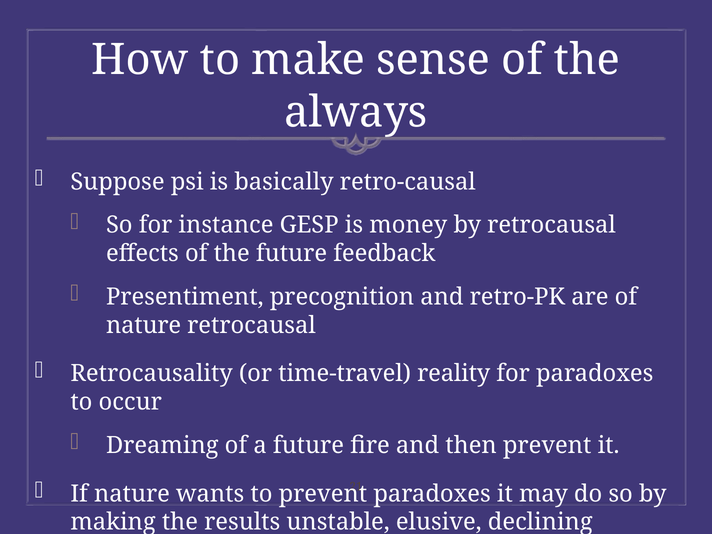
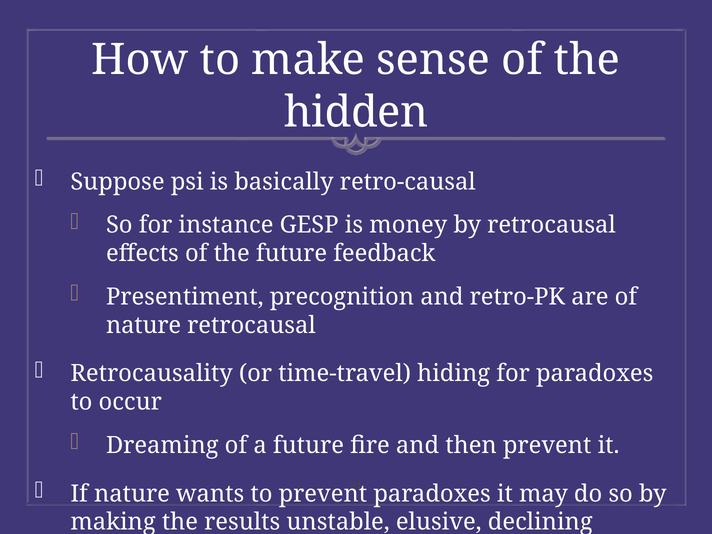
always: always -> hidden
reality: reality -> hiding
